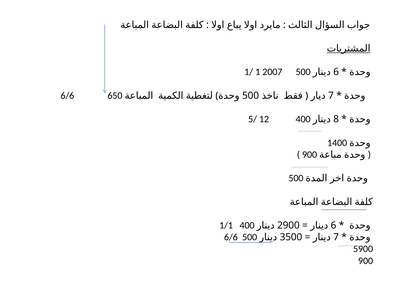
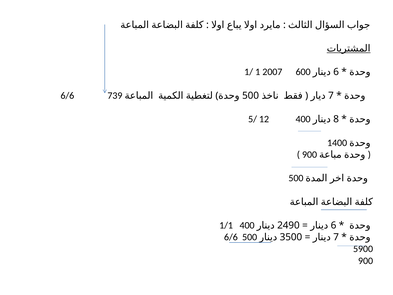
2007 500: 500 -> 600
650: 650 -> 739
2900: 2900 -> 2490
